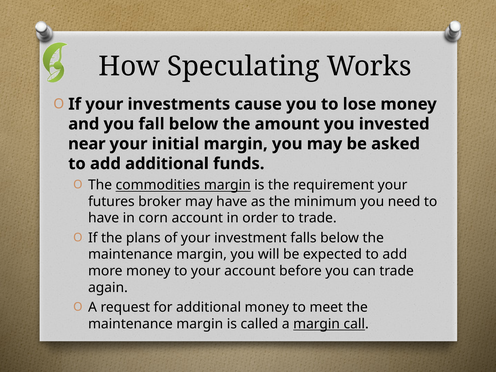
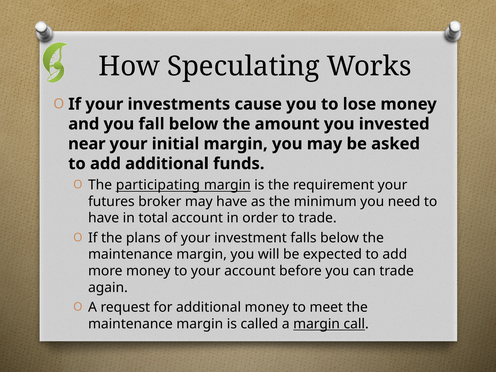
commodities: commodities -> participating
corn: corn -> total
